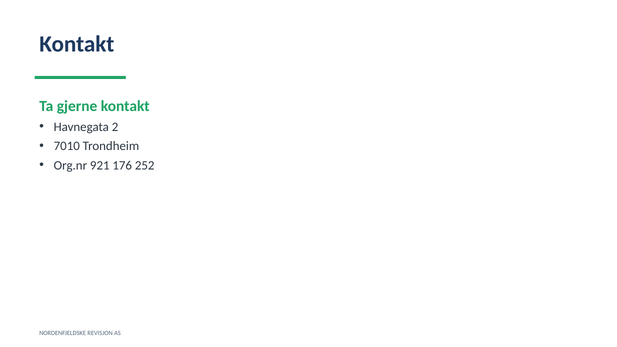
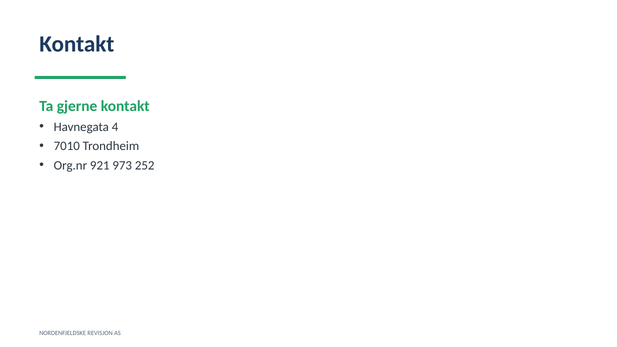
2: 2 -> 4
176: 176 -> 973
